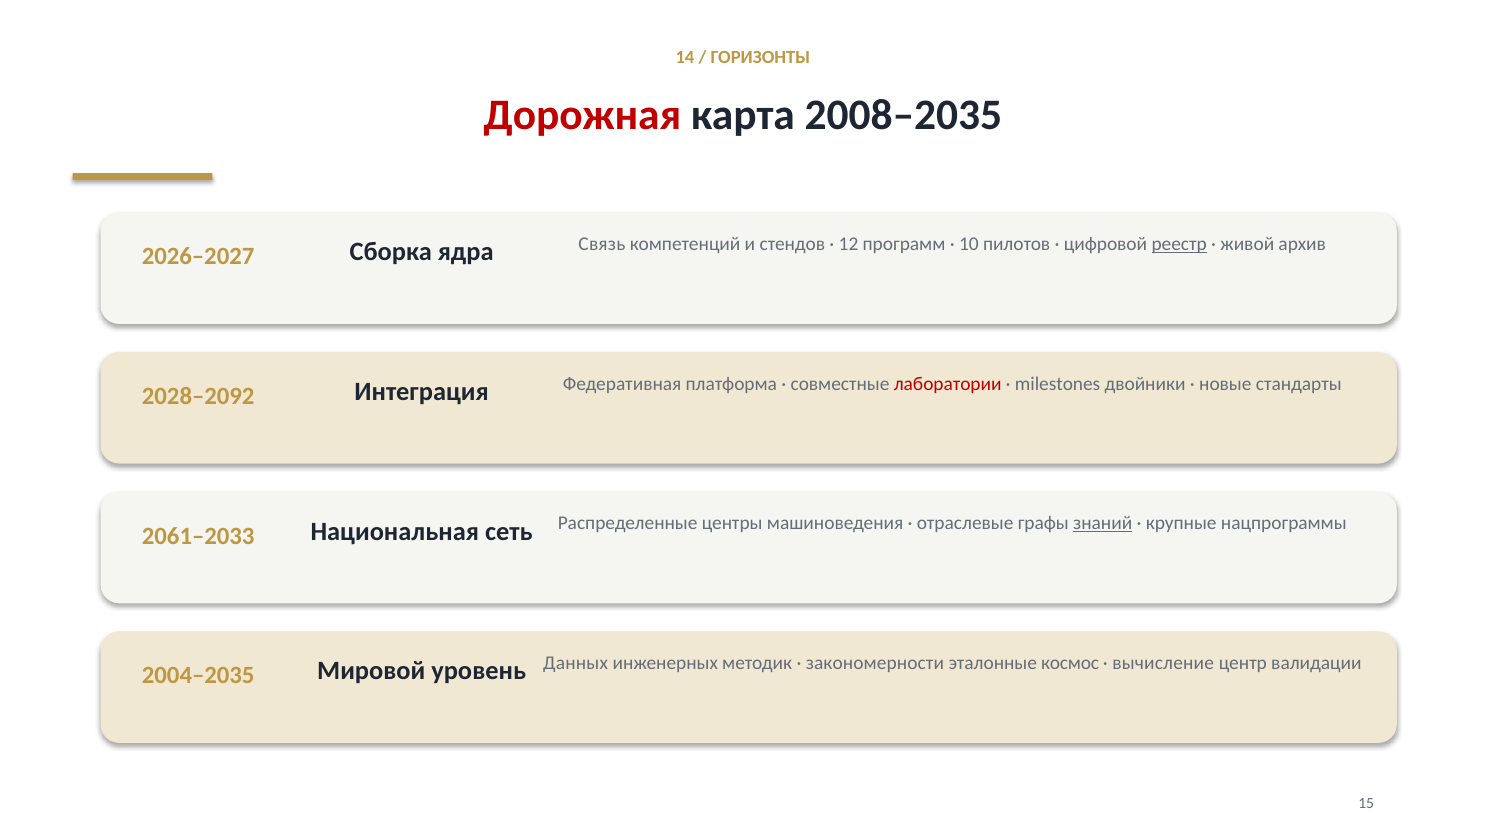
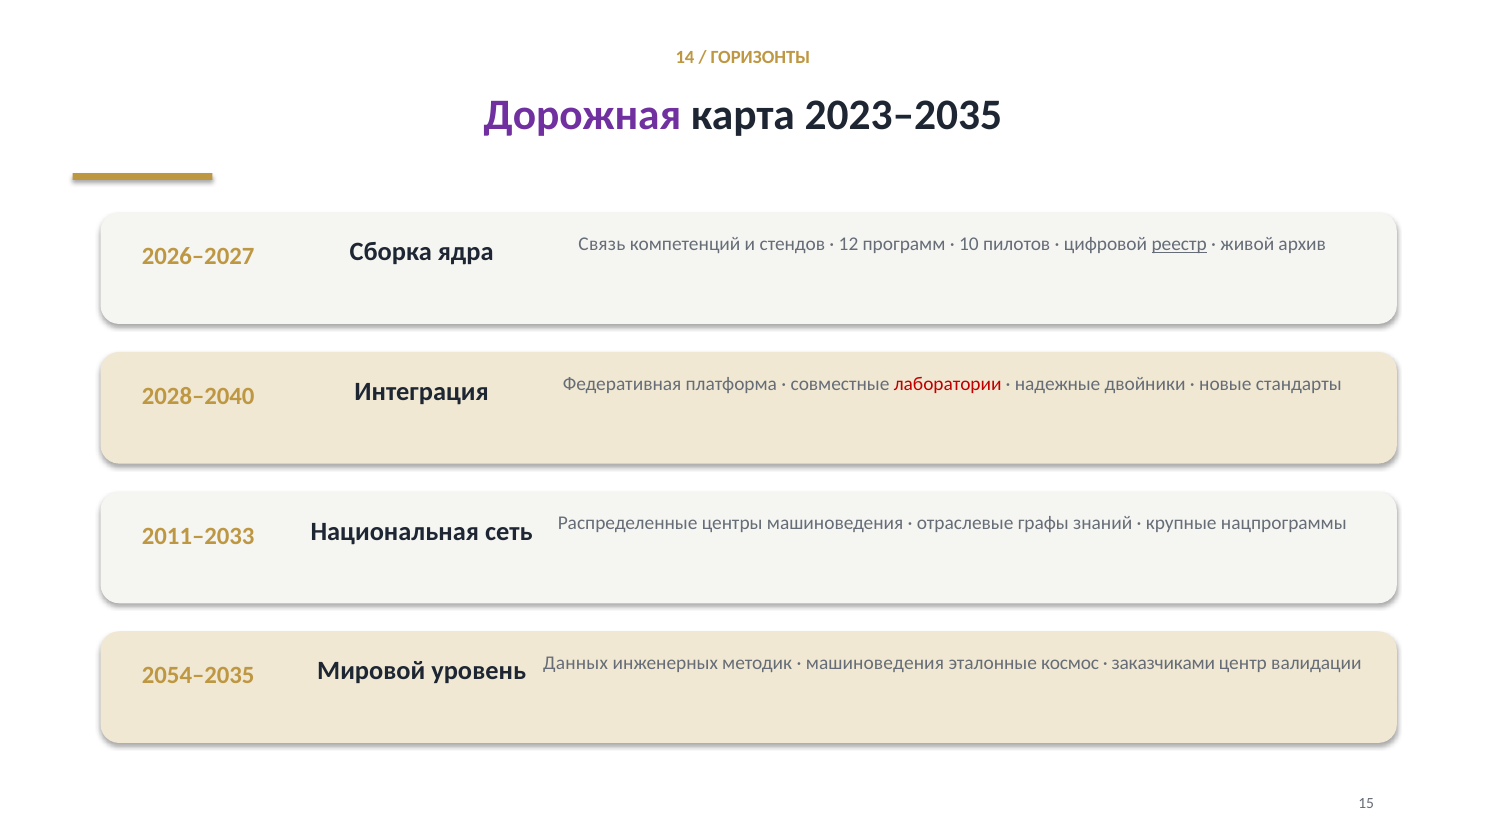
Дорожная colour: red -> purple
2008–2035: 2008–2035 -> 2023–2035
2028–2092: 2028–2092 -> 2028–2040
milestones: milestones -> надежные
2061–2033: 2061–2033 -> 2011–2033
знаний underline: present -> none
2004–2035: 2004–2035 -> 2054–2035
закономерности at (875, 663): закономерности -> машиноведения
вычисление: вычисление -> заказчиками
